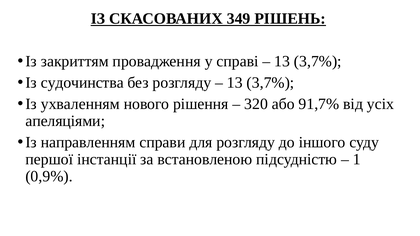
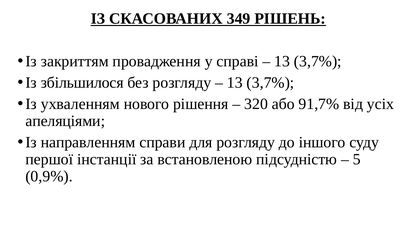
судочинства: судочинства -> збільшилося
1: 1 -> 5
